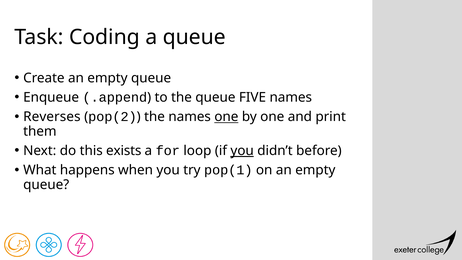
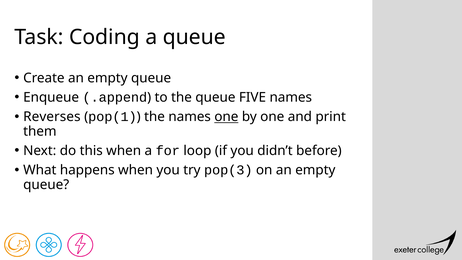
pop(2: pop(2 -> pop(1
this exists: exists -> when
you at (242, 151) underline: present -> none
pop(1: pop(1 -> pop(3
